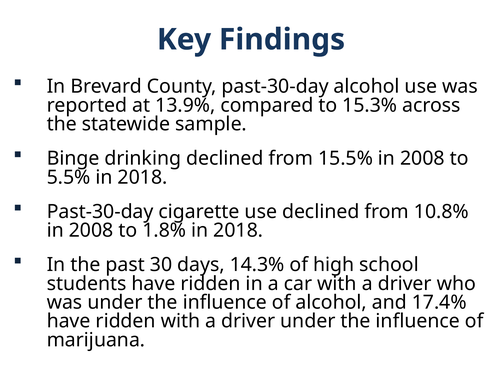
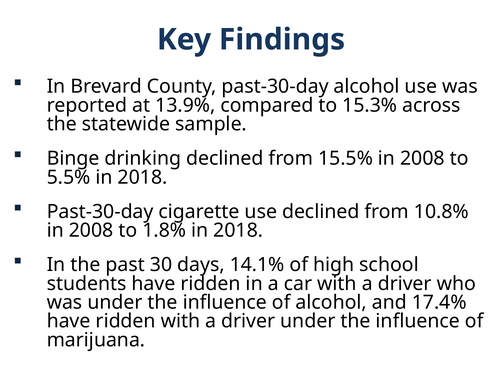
14.3%: 14.3% -> 14.1%
